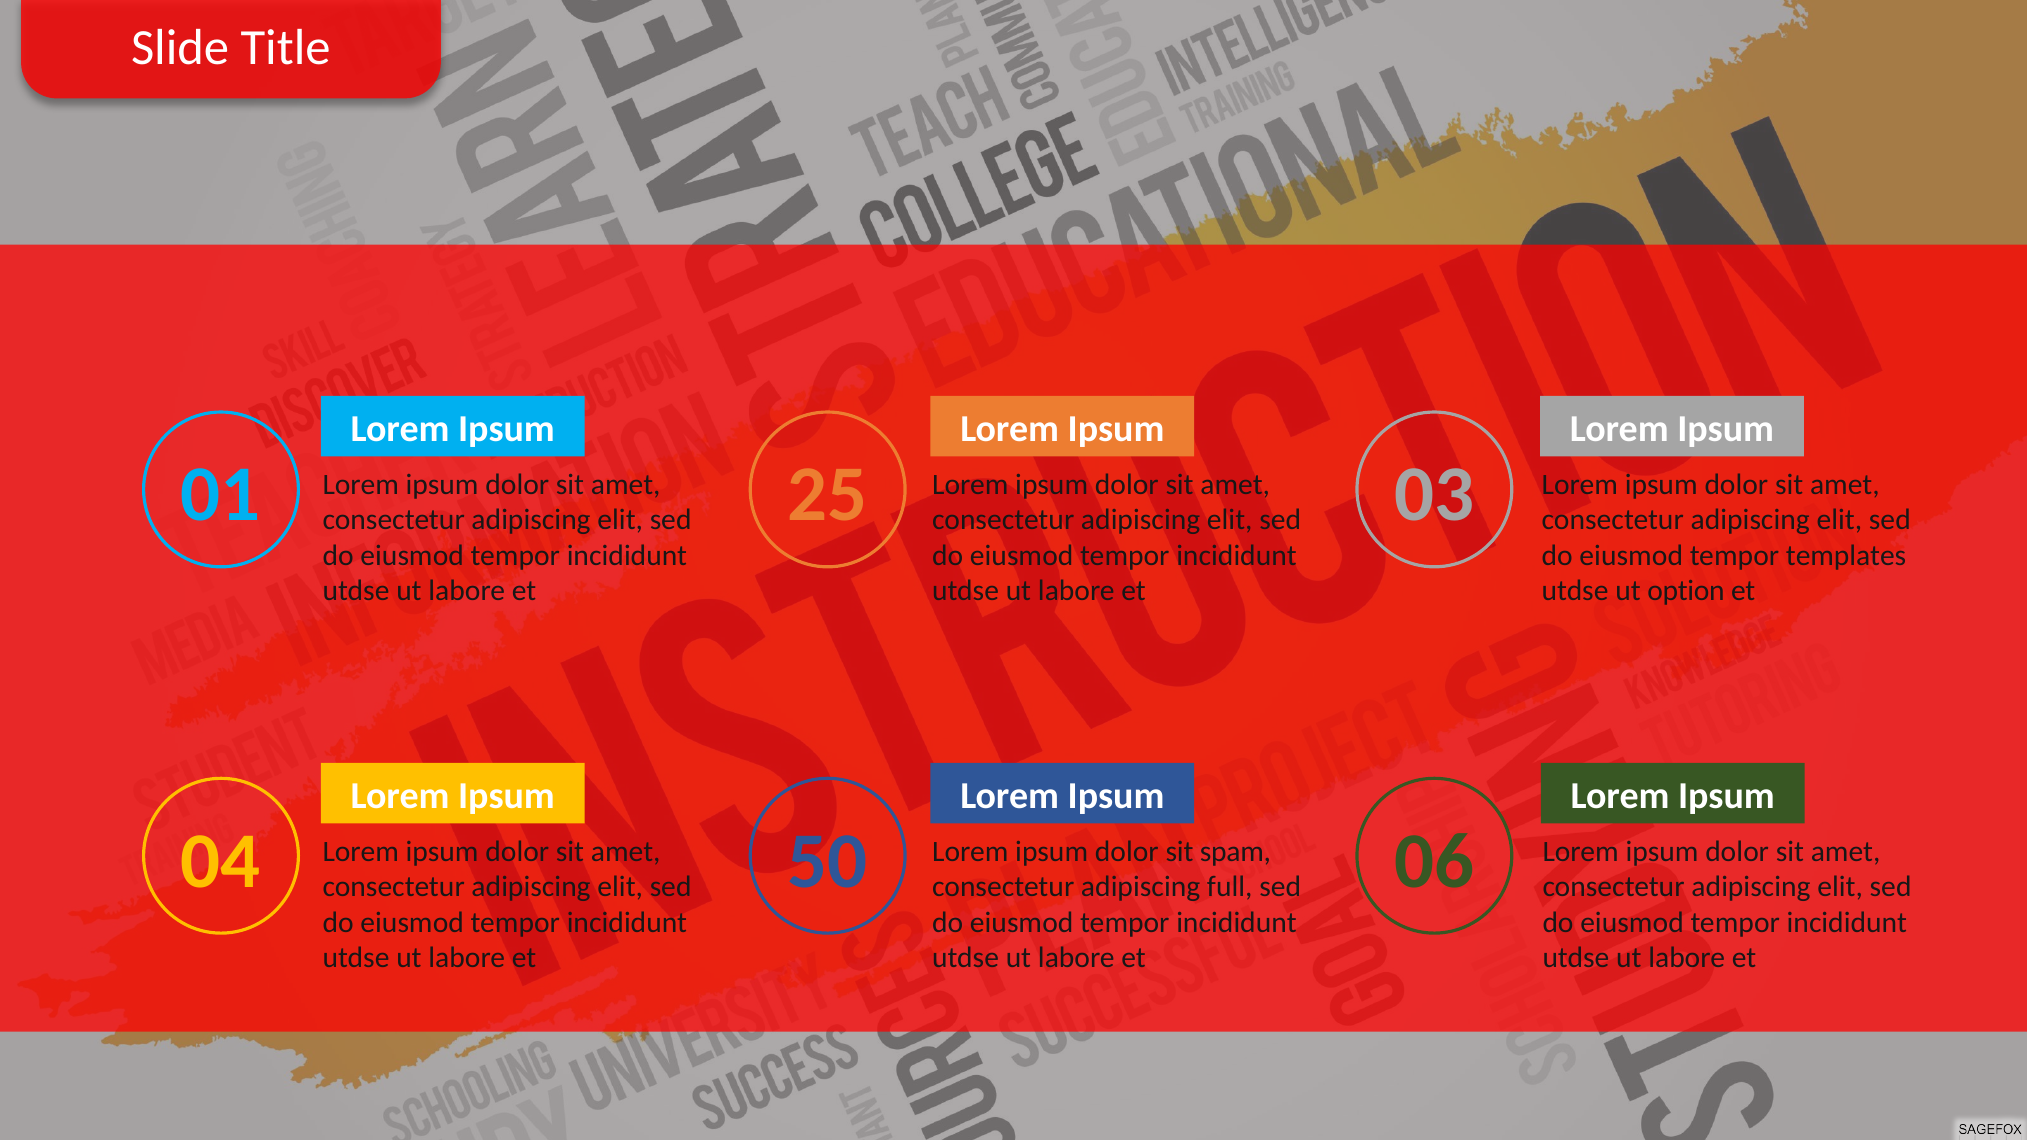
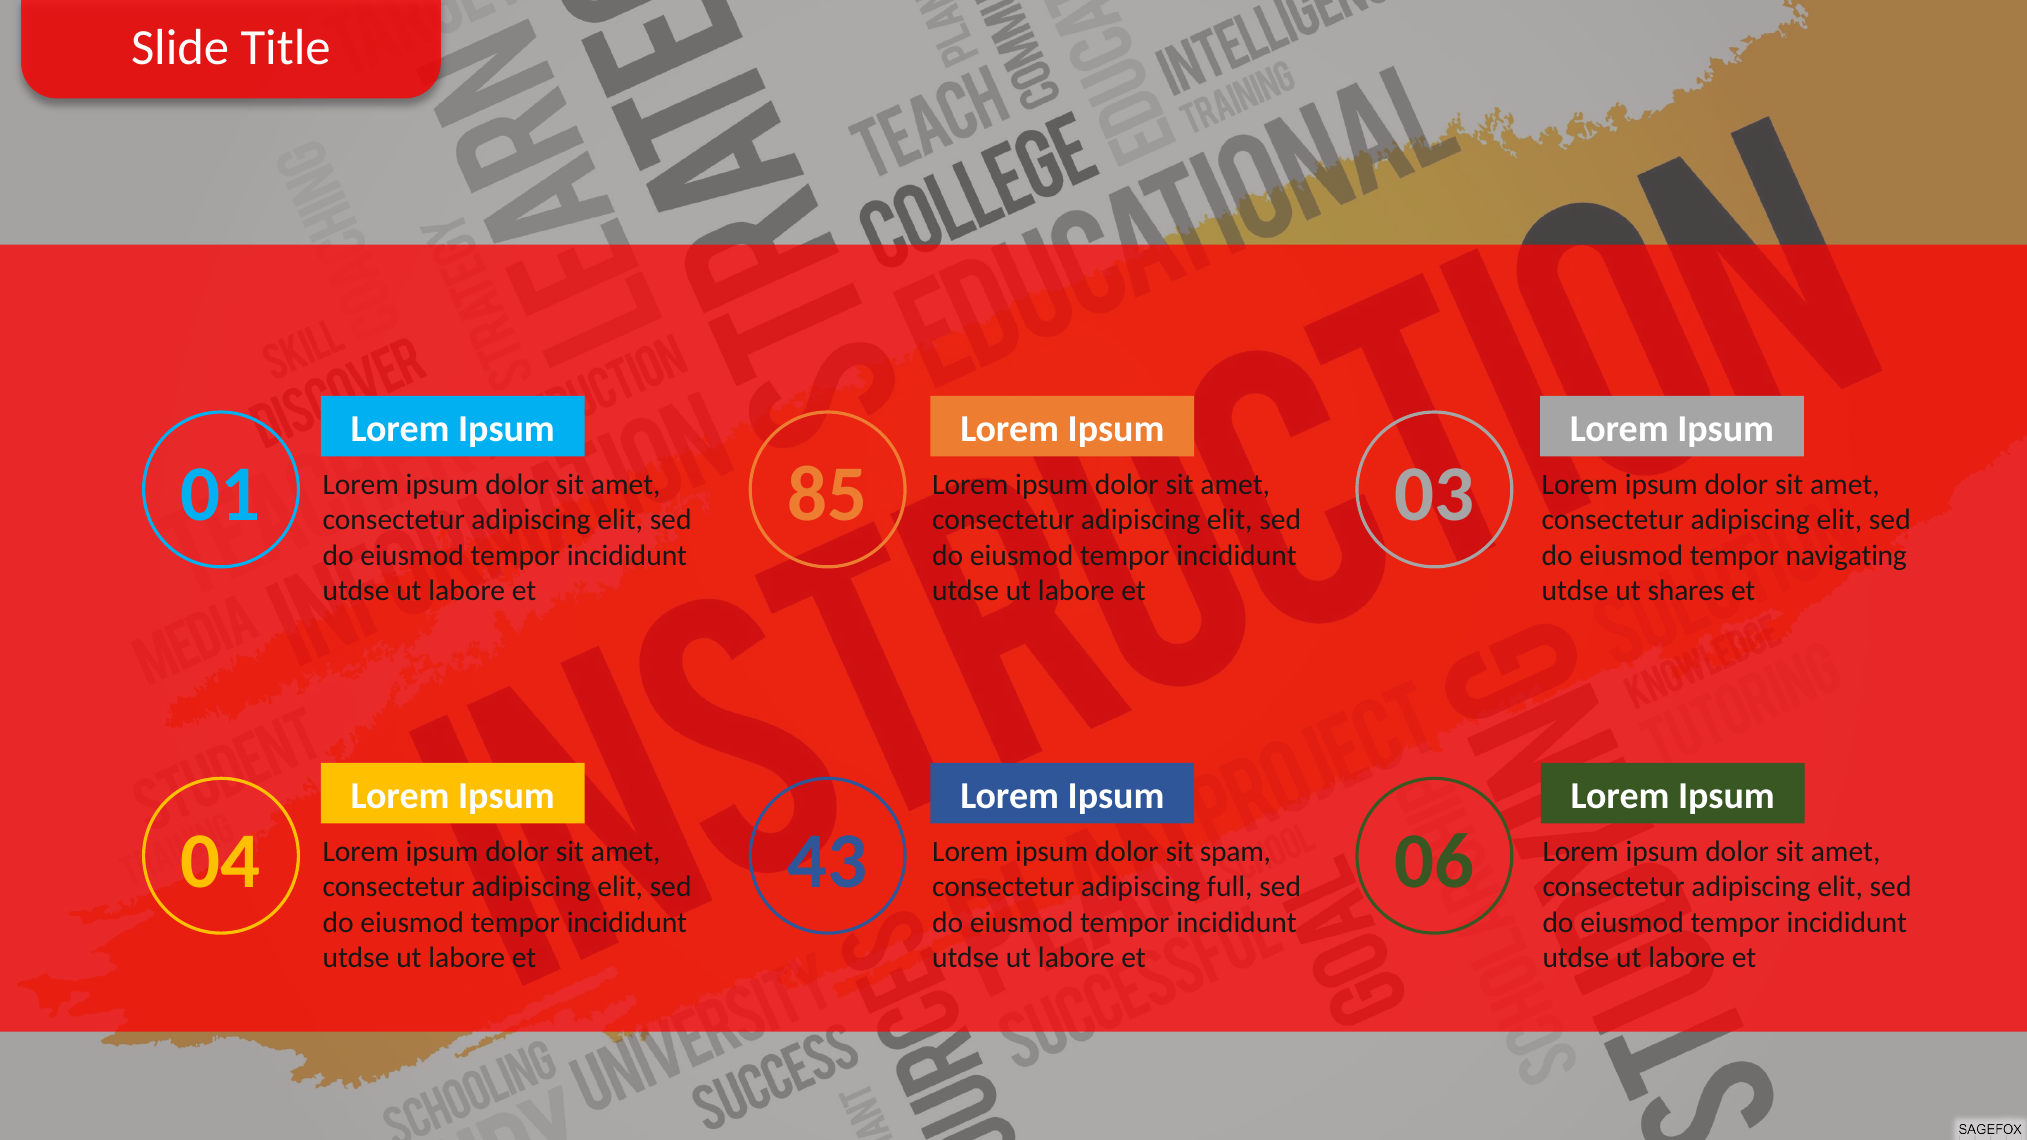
25: 25 -> 85
templates: templates -> navigating
option: option -> shares
50: 50 -> 43
